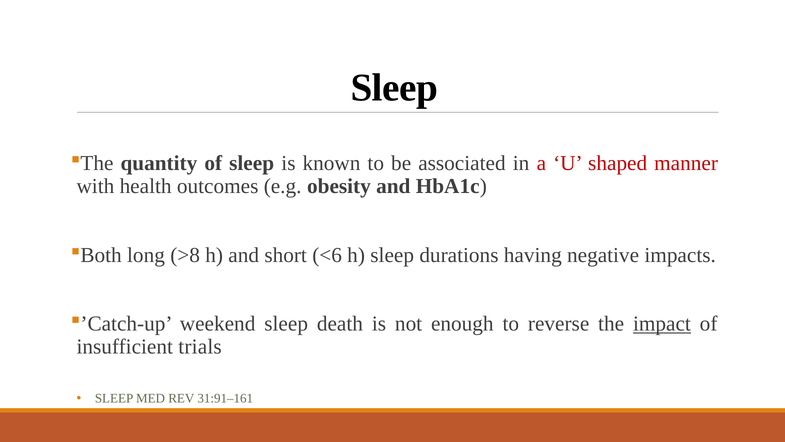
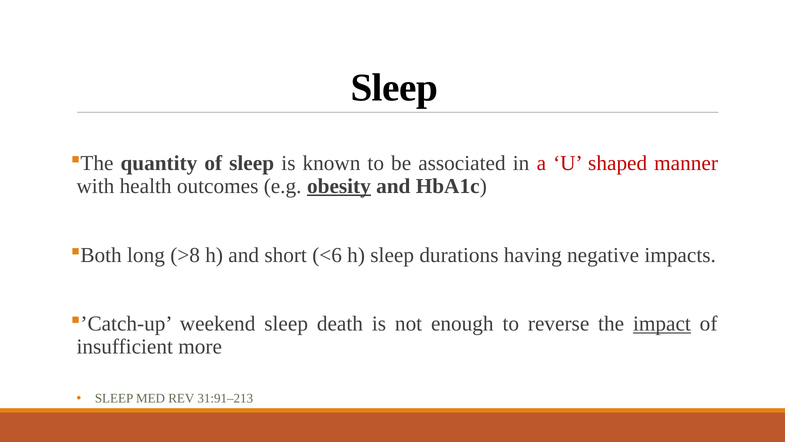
obesity underline: none -> present
trials: trials -> more
31:91–161: 31:91–161 -> 31:91–213
